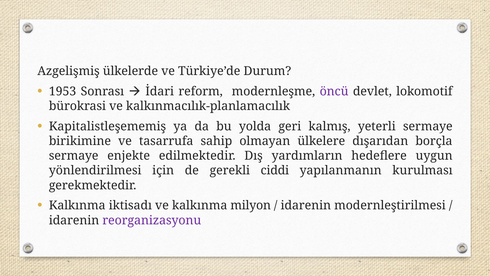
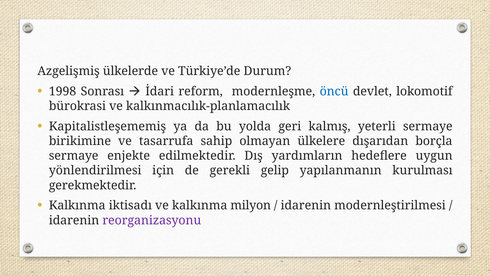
1953: 1953 -> 1998
öncü colour: purple -> blue
ciddi: ciddi -> gelip
